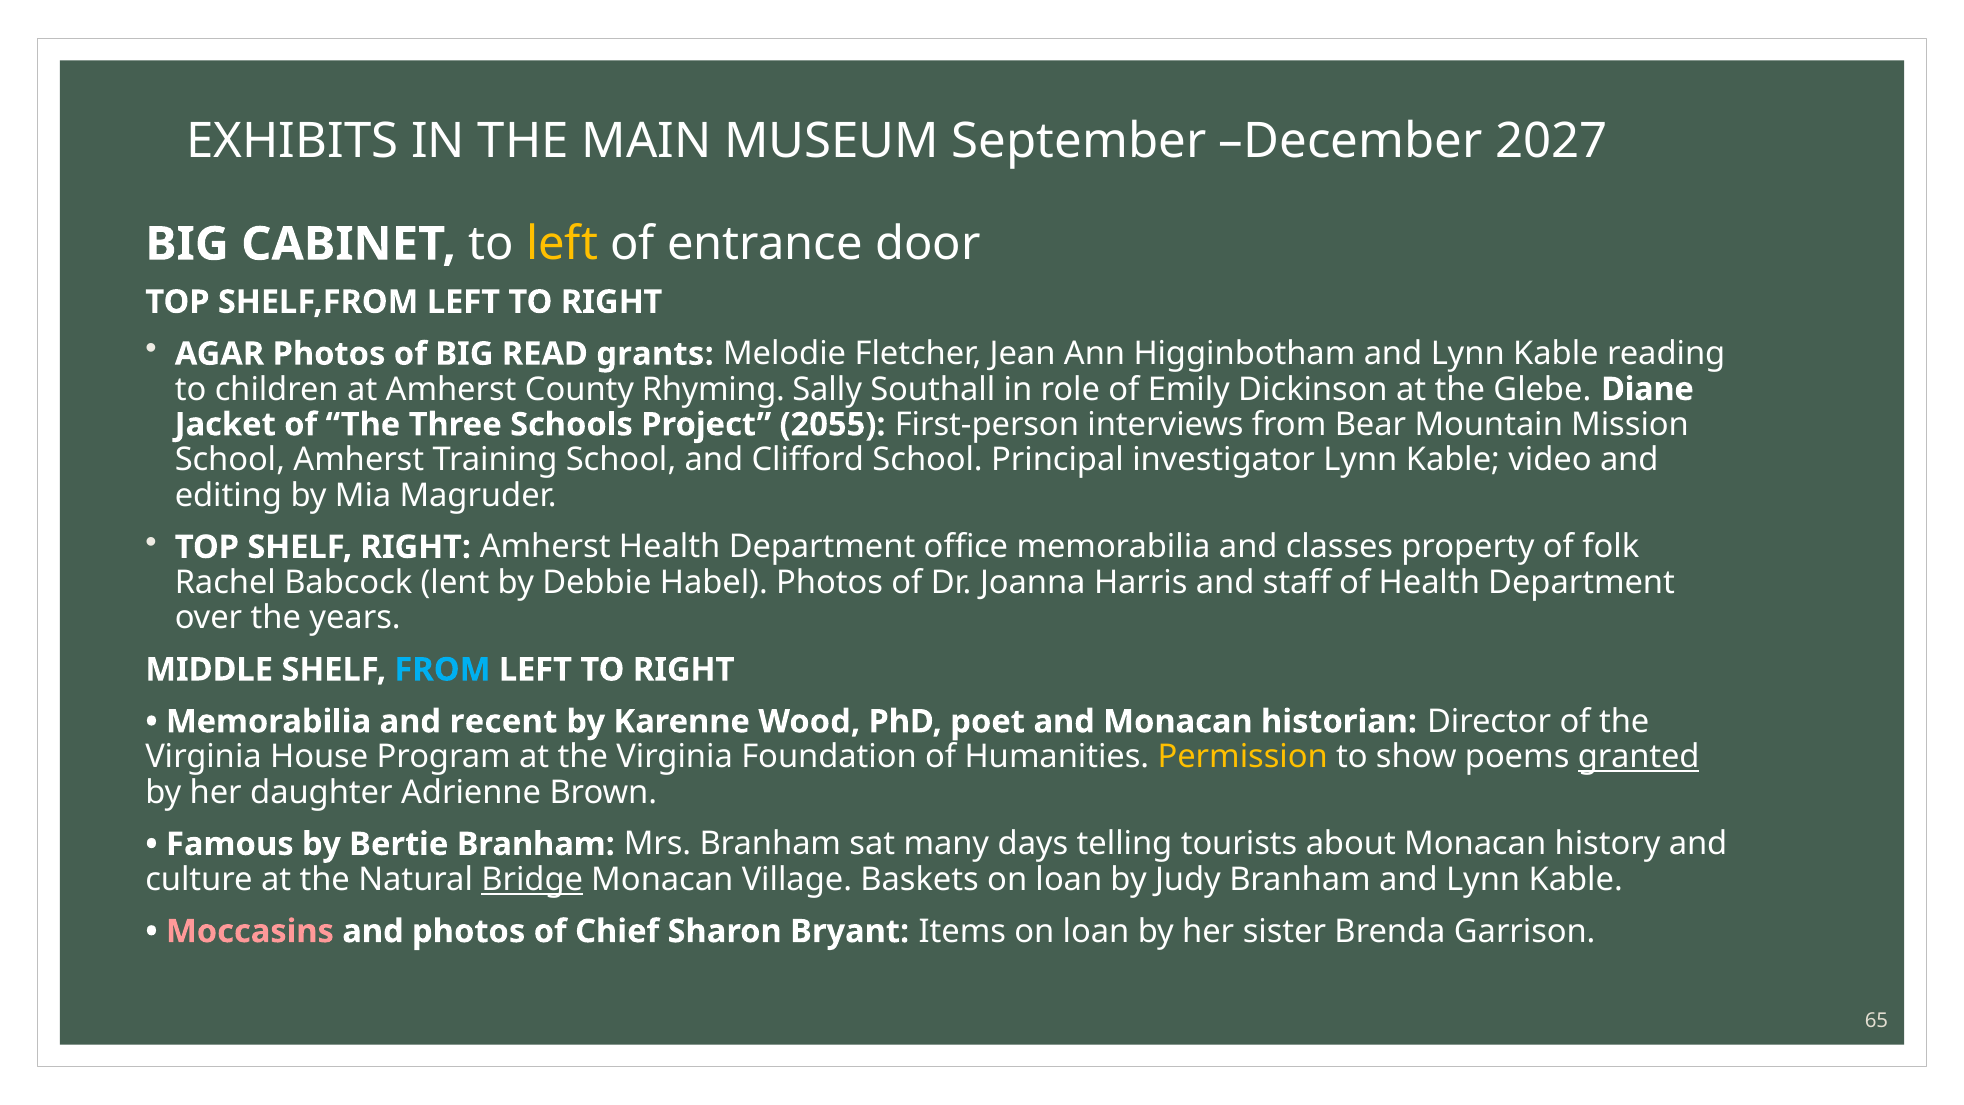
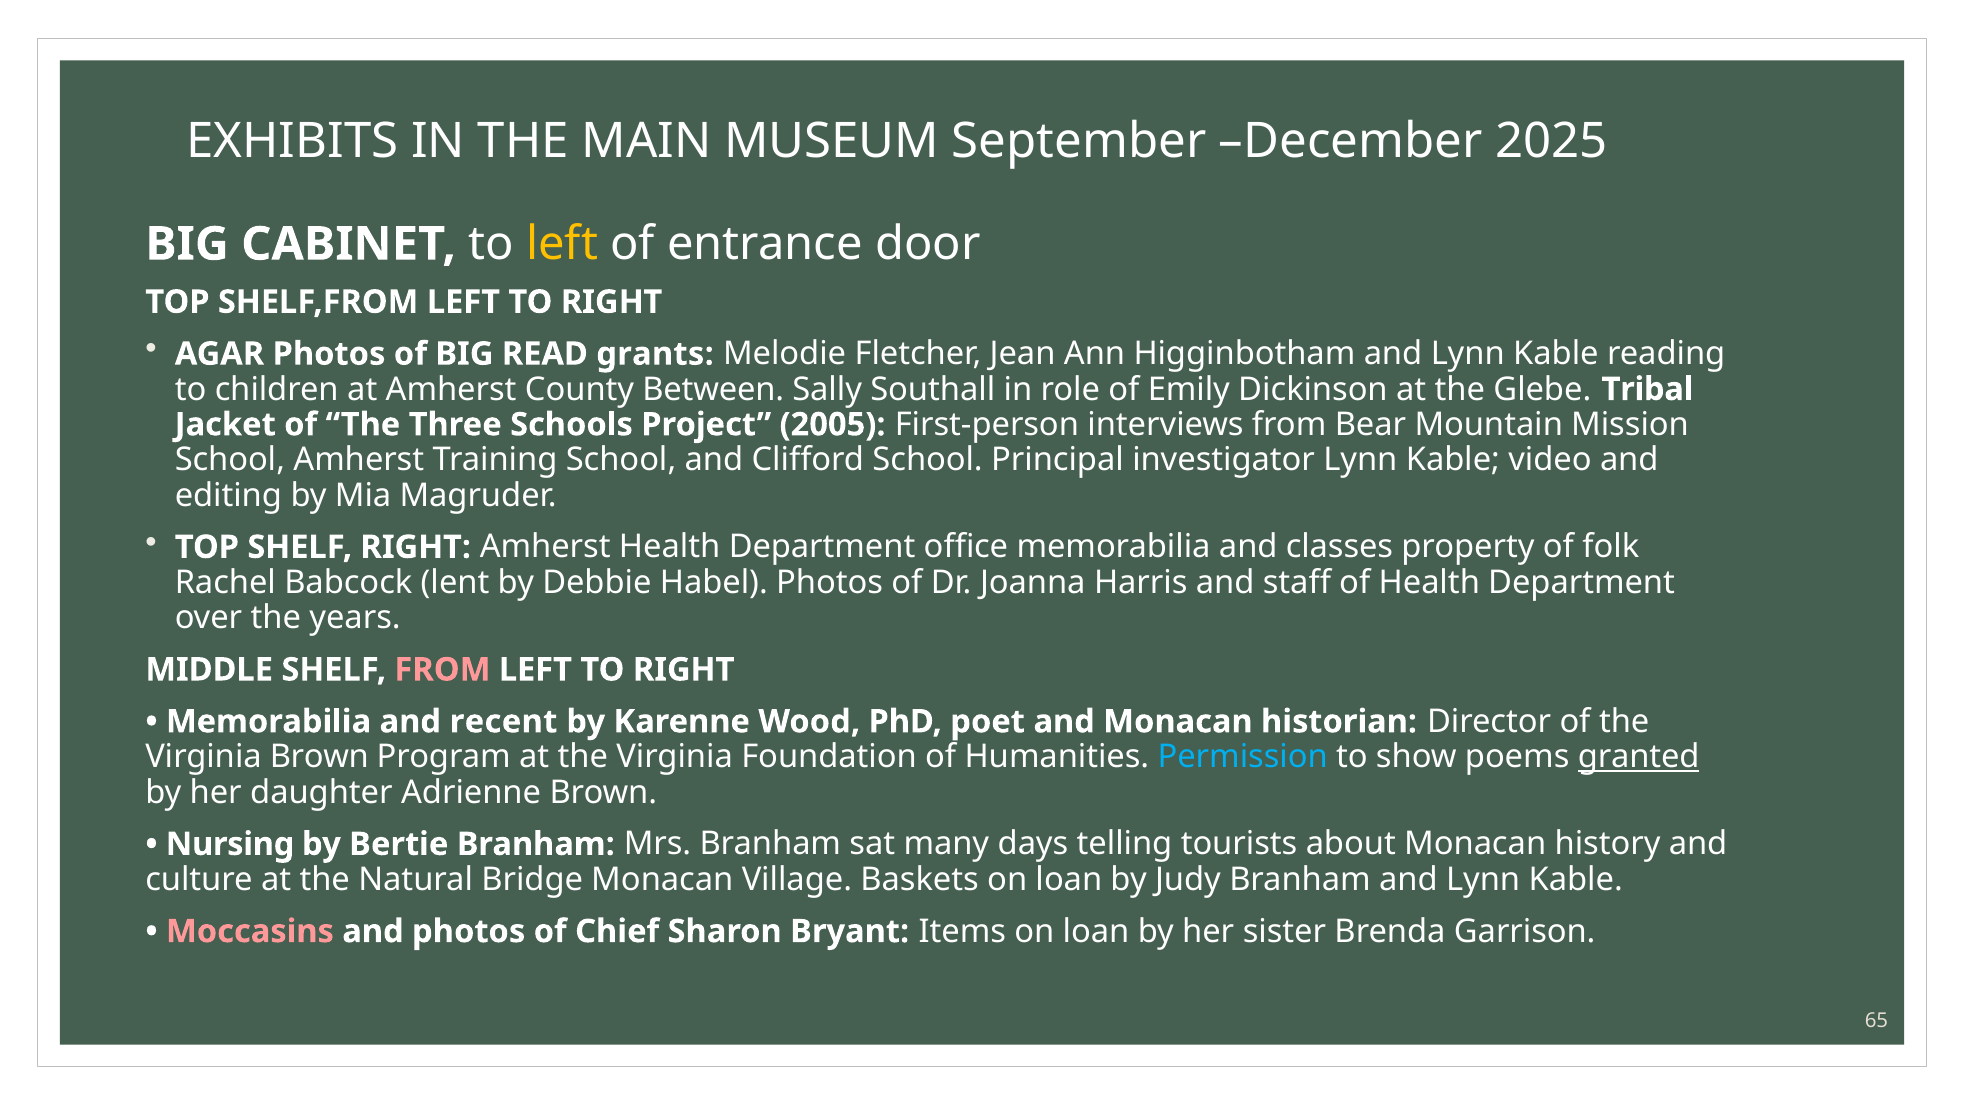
2027: 2027 -> 2025
Rhyming: Rhyming -> Between
Diane: Diane -> Tribal
2055: 2055 -> 2005
FROM at (442, 670) colour: light blue -> pink
Virginia House: House -> Brown
Permission colour: yellow -> light blue
Famous: Famous -> Nursing
Bridge underline: present -> none
